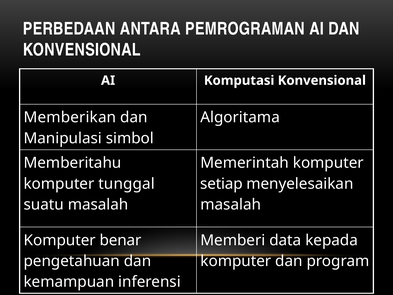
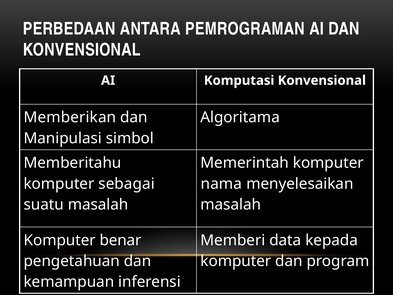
tunggal: tunggal -> sebagai
setiap: setiap -> nama
